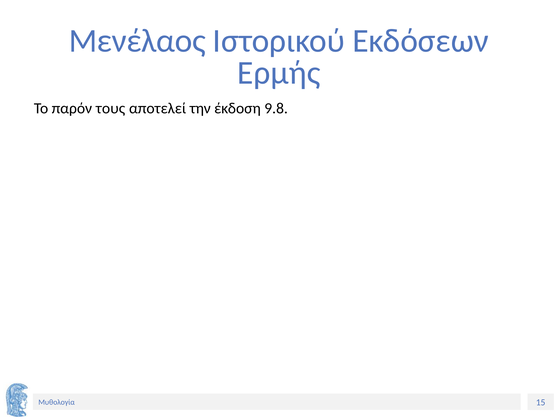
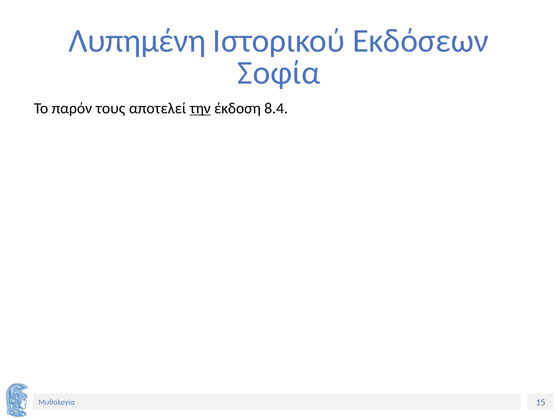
Μενέλαος: Μενέλαος -> Λυπημένη
Ερμής: Ερμής -> Σοφία
την underline: none -> present
9.8: 9.8 -> 8.4
